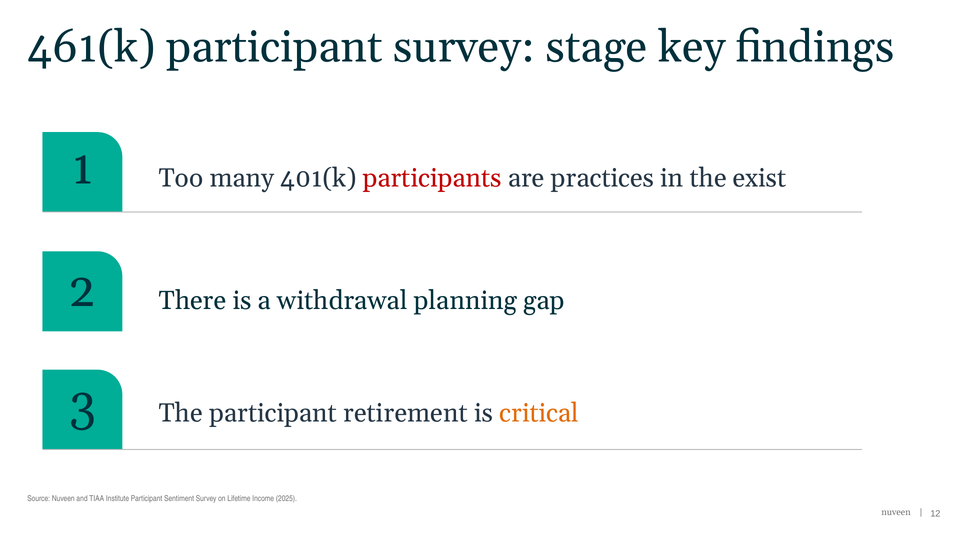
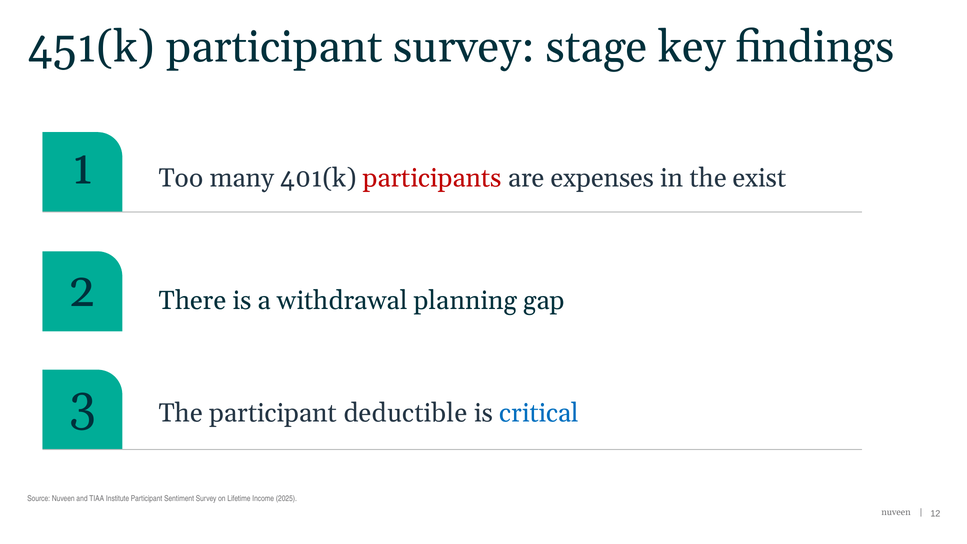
461(k: 461(k -> 451(k
practices: practices -> expenses
retirement: retirement -> deductible
critical colour: orange -> blue
